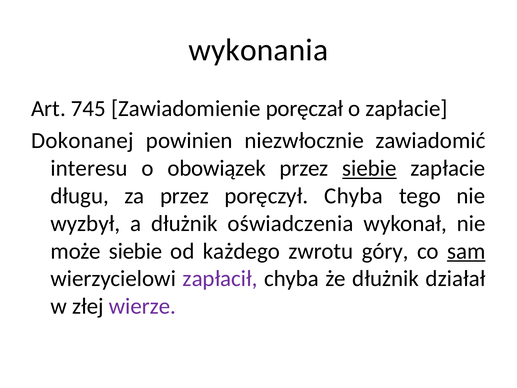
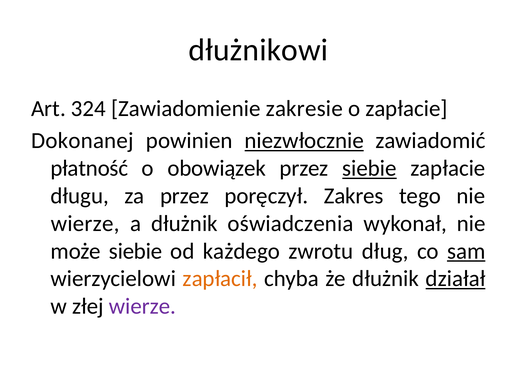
wykonania: wykonania -> dłużnikowi
745: 745 -> 324
poręczał: poręczał -> zakresie
niezwłocznie underline: none -> present
interesu: interesu -> płatność
poręczył Chyba: Chyba -> Zakres
wyzbył at (85, 223): wyzbył -> wierze
góry: góry -> dług
zapłacił colour: purple -> orange
działał underline: none -> present
